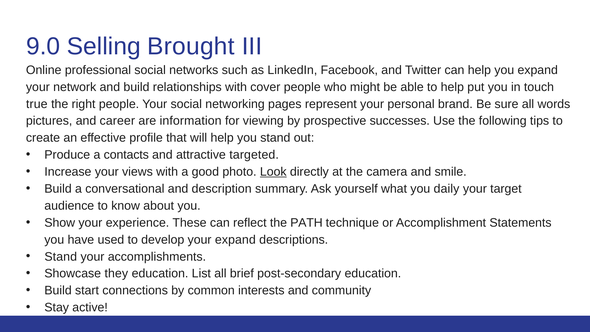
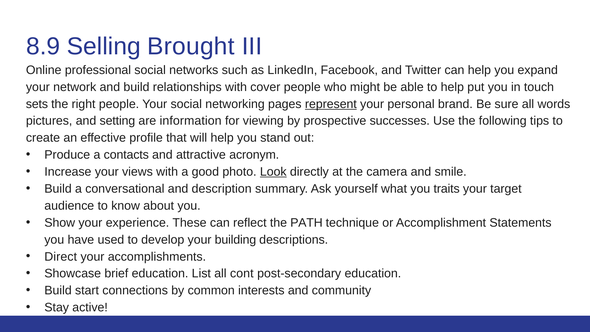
9.0: 9.0 -> 8.9
true: true -> sets
represent underline: none -> present
career: career -> setting
targeted: targeted -> acronym
daily: daily -> traits
your expand: expand -> building
Stand at (61, 257): Stand -> Direct
they: they -> brief
brief: brief -> cont
